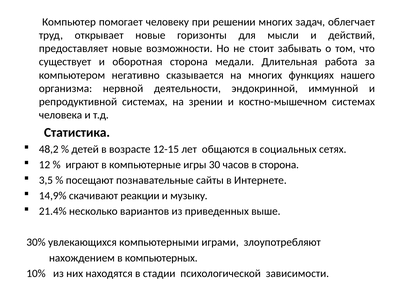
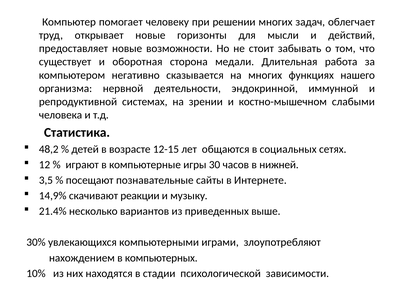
костно-мышечном системах: системах -> слабыми
в сторона: сторона -> нижней
